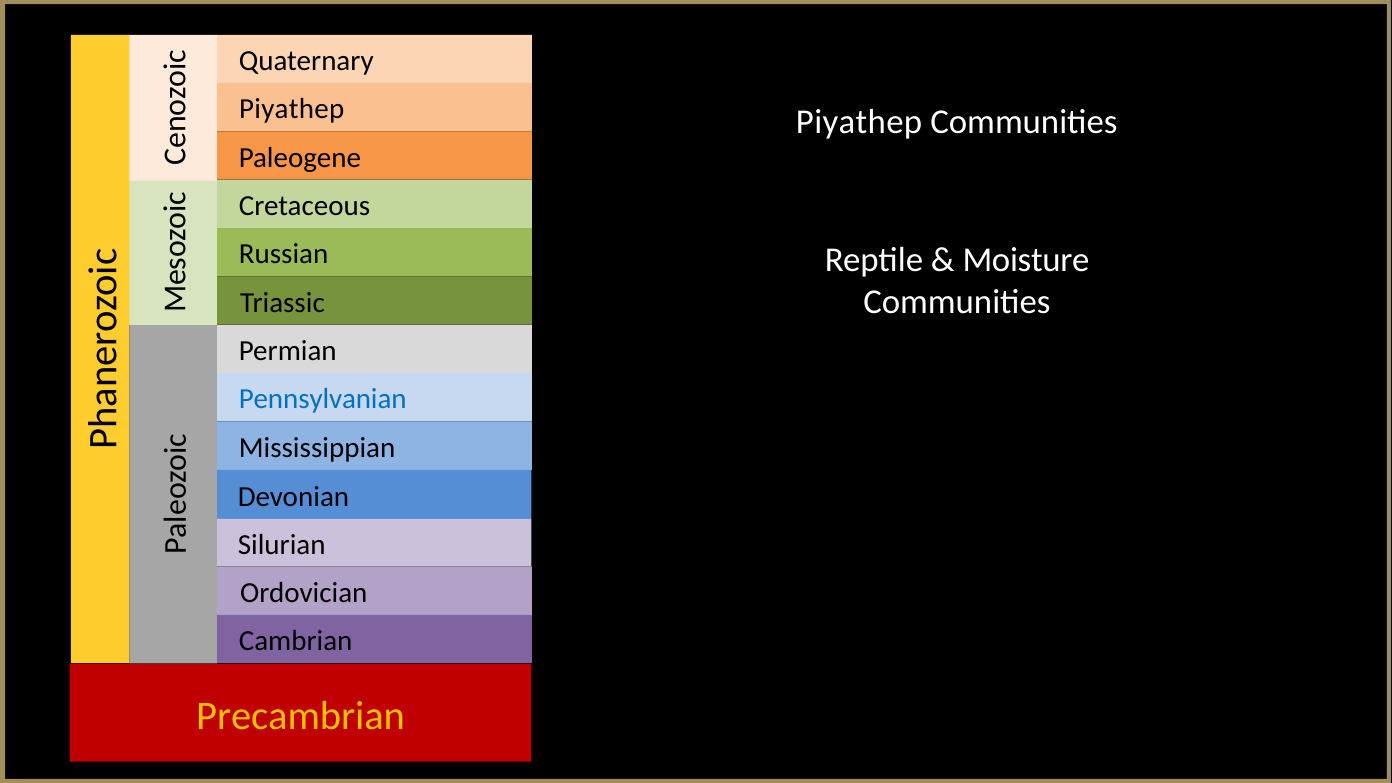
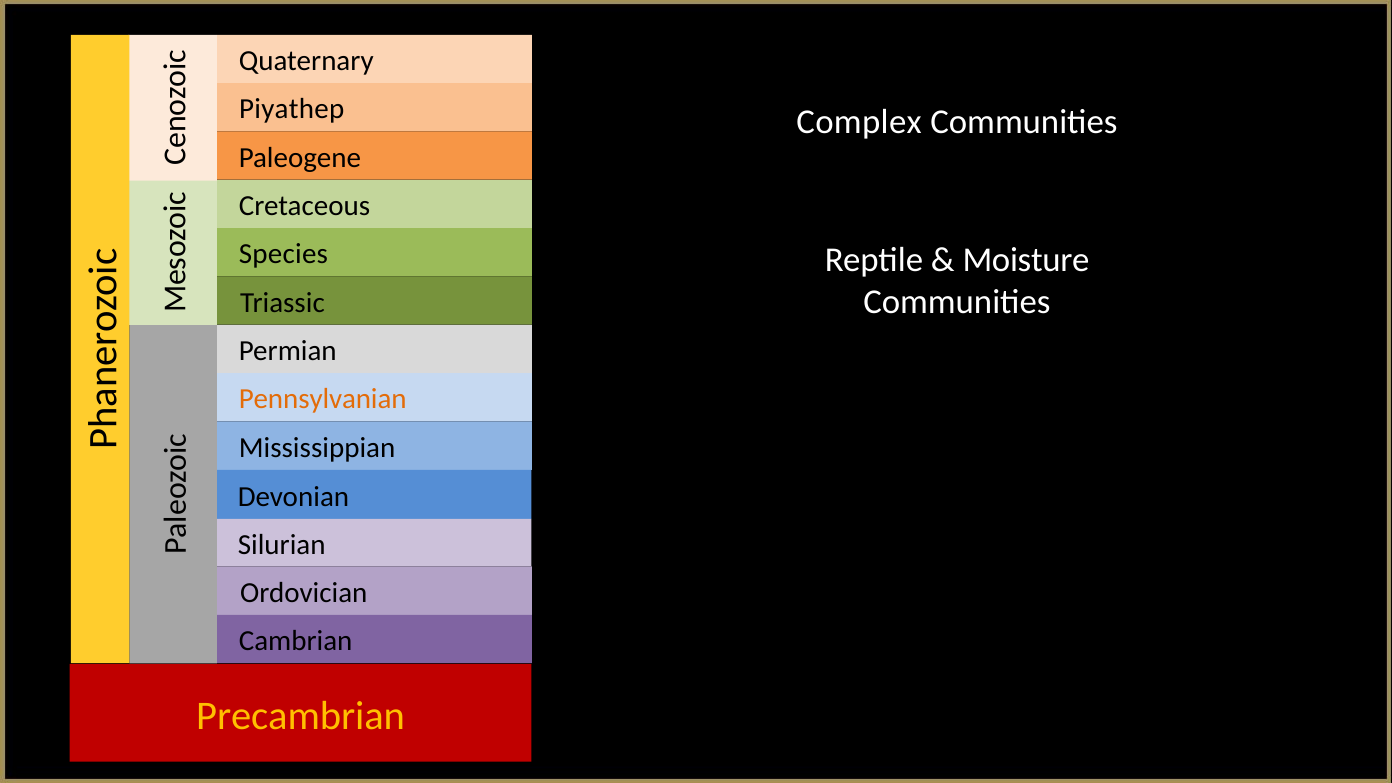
Piyathep at (859, 122): Piyathep -> Complex
Russian: Russian -> Species
Pennsylvanian colour: blue -> orange
